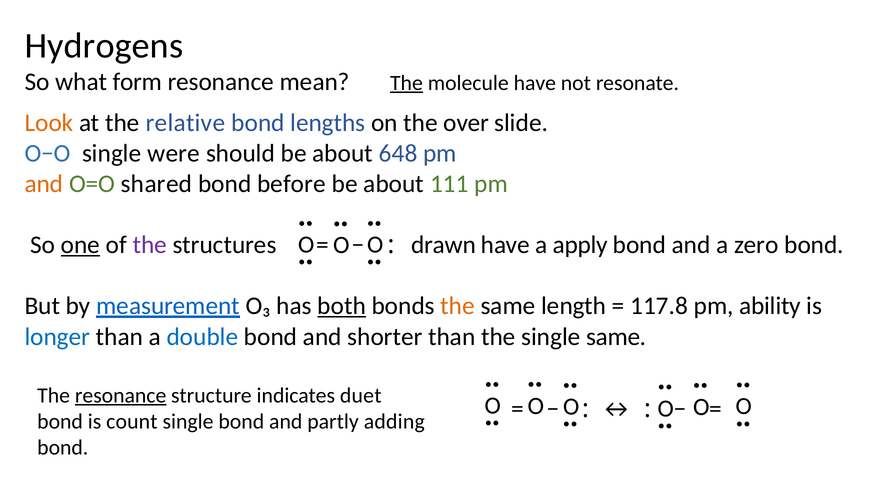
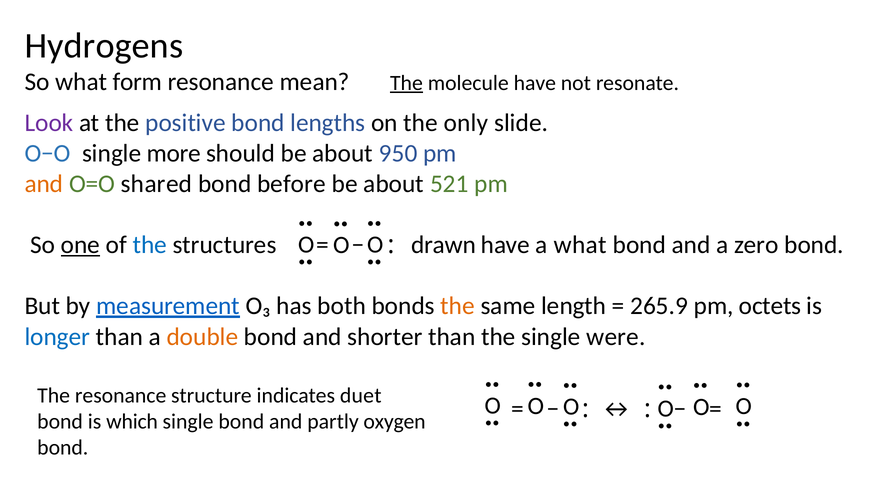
Look colour: orange -> purple
relative: relative -> positive
over: over -> only
were: were -> more
648: 648 -> 950
111: 111 -> 521
the at (150, 245) colour: purple -> blue
a apply: apply -> what
both underline: present -> none
117.8: 117.8 -> 265.9
ability: ability -> octets
double colour: blue -> orange
single same: same -> were
resonance at (121, 396) underline: present -> none
count: count -> which
adding: adding -> oxygen
